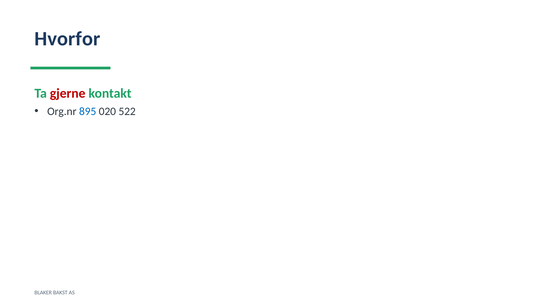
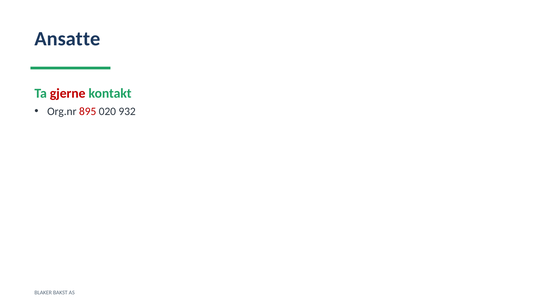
Hvorfor: Hvorfor -> Ansatte
895 colour: blue -> red
522: 522 -> 932
